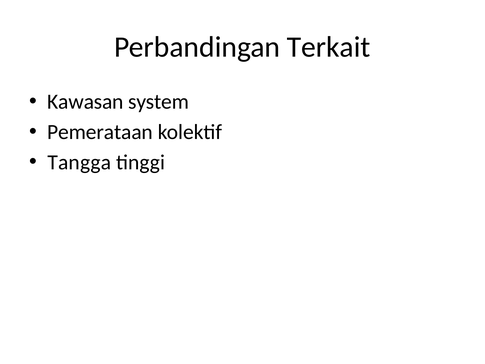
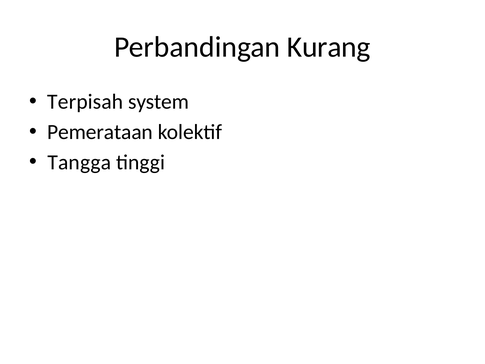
Terkait: Terkait -> Kurang
Kawasan: Kawasan -> Terpisah
